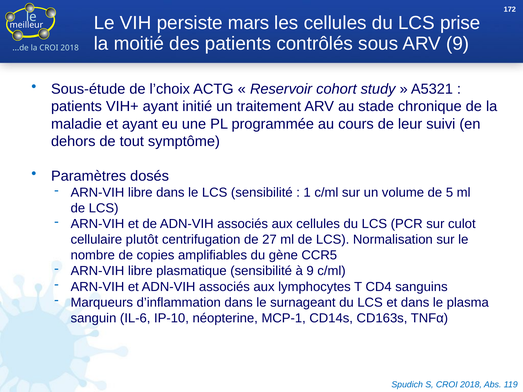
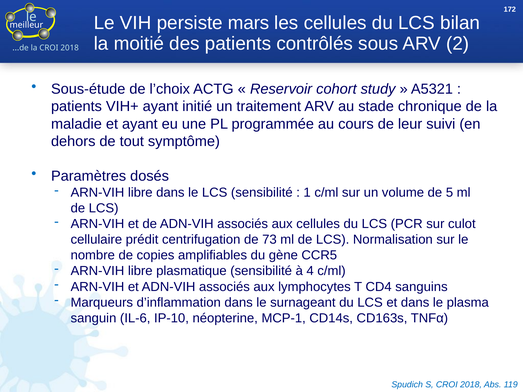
prise: prise -> bilan
ARV 9: 9 -> 2
plutôt: plutôt -> prédit
27: 27 -> 73
à 9: 9 -> 4
